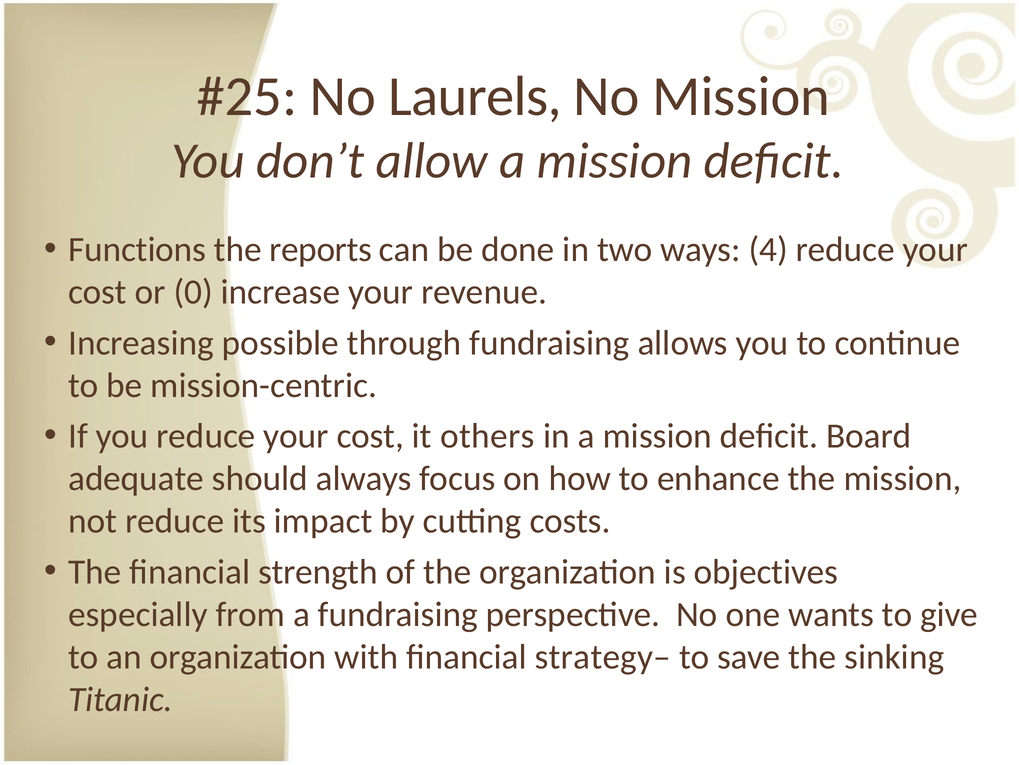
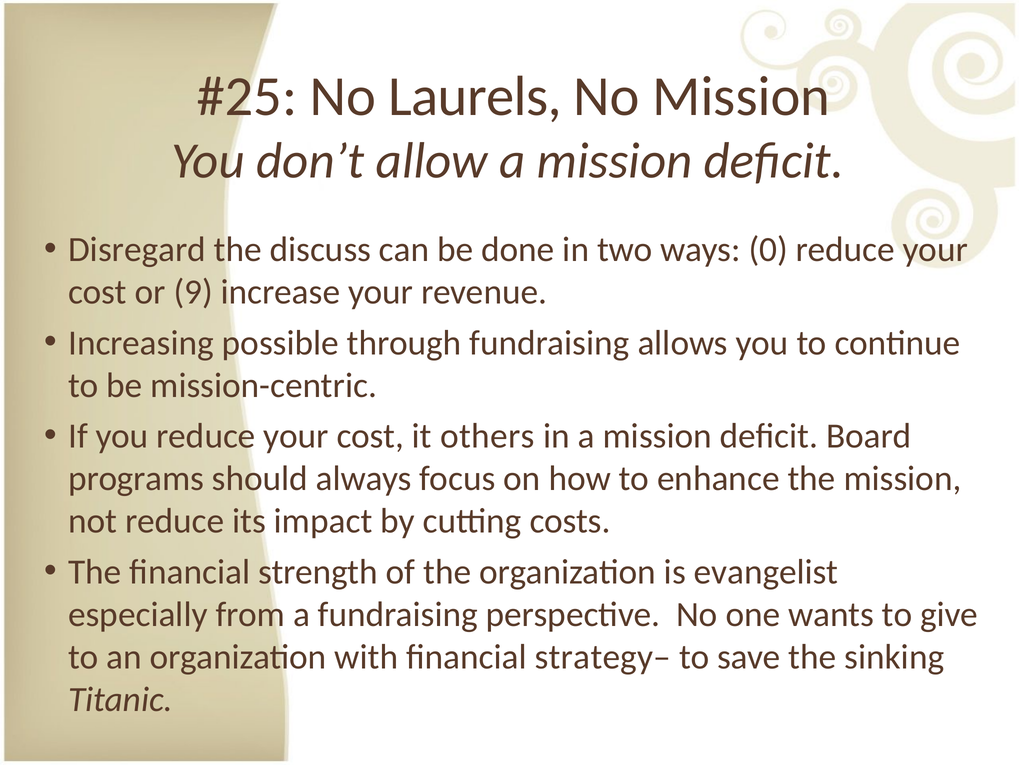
Functions: Functions -> Disregard
reports: reports -> discuss
4: 4 -> 0
0: 0 -> 9
adequate: adequate -> programs
objectives: objectives -> evangelist
